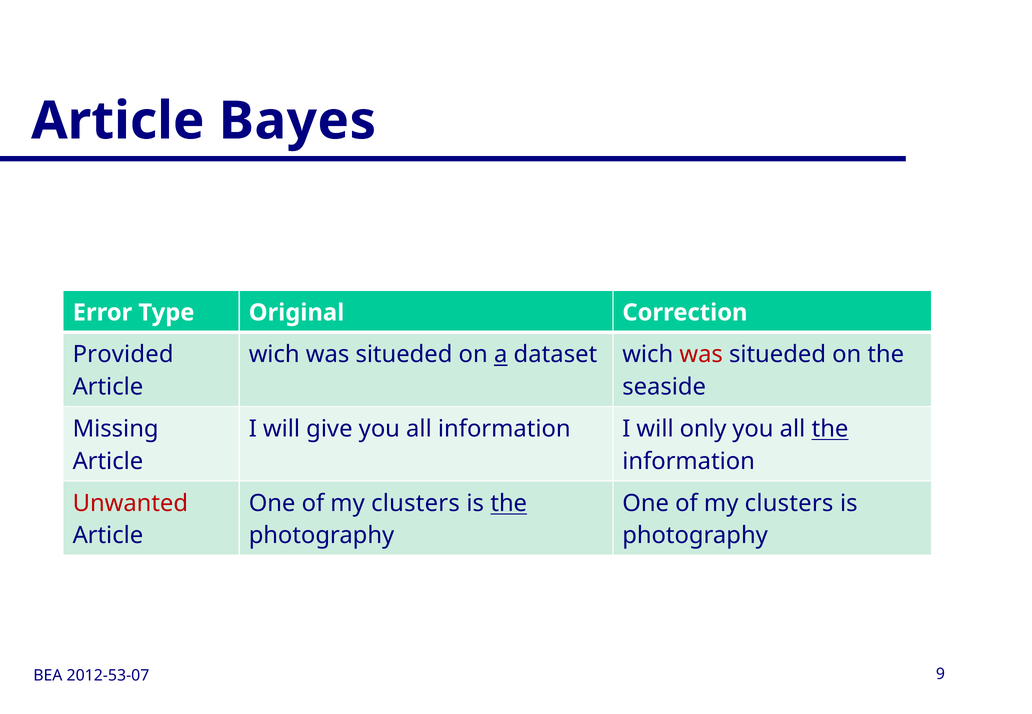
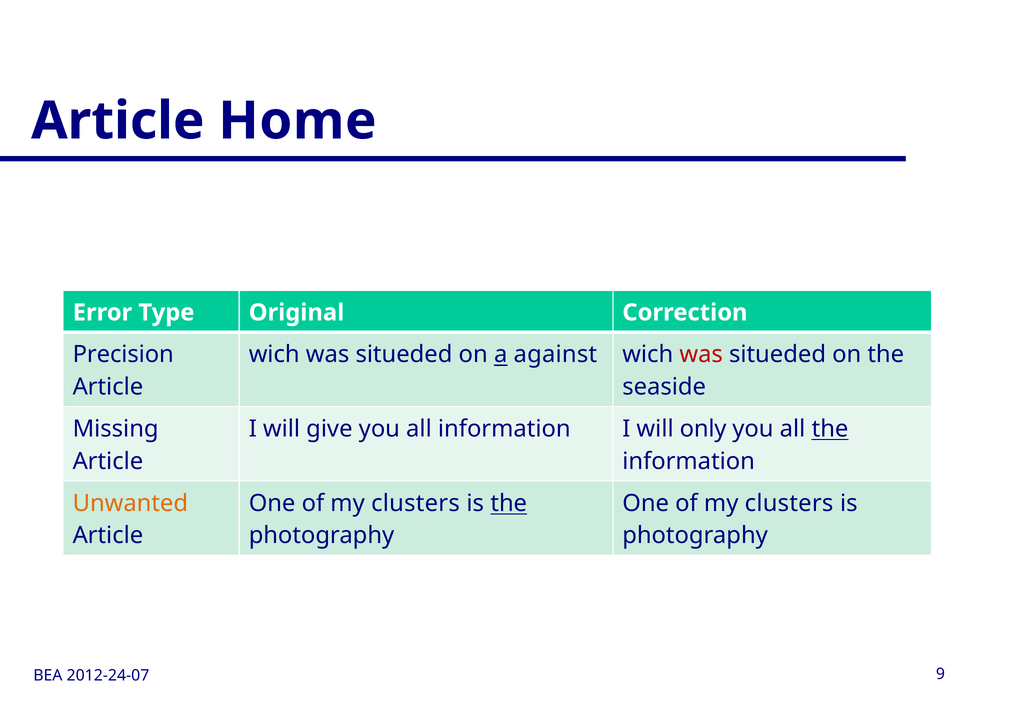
Bayes: Bayes -> Home
Provided: Provided -> Precision
dataset: dataset -> against
Unwanted colour: red -> orange
2012-53-07: 2012-53-07 -> 2012-24-07
